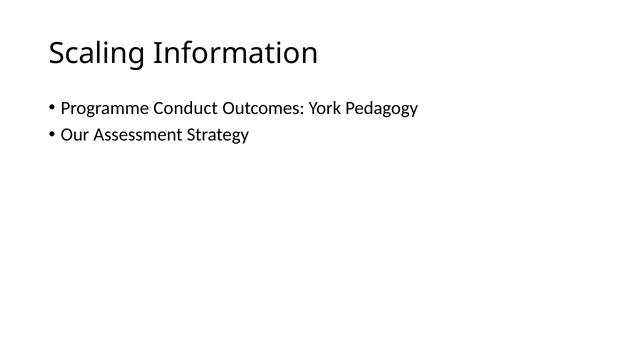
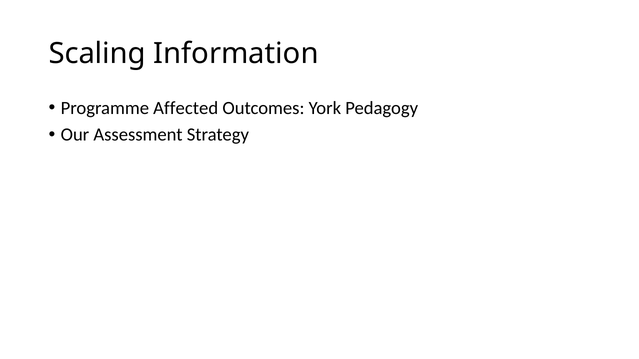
Conduct: Conduct -> Affected
